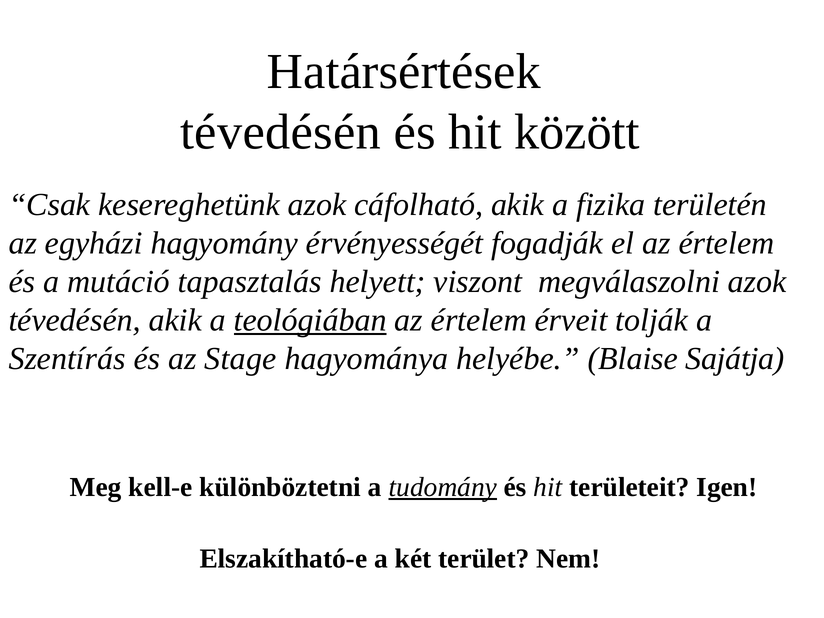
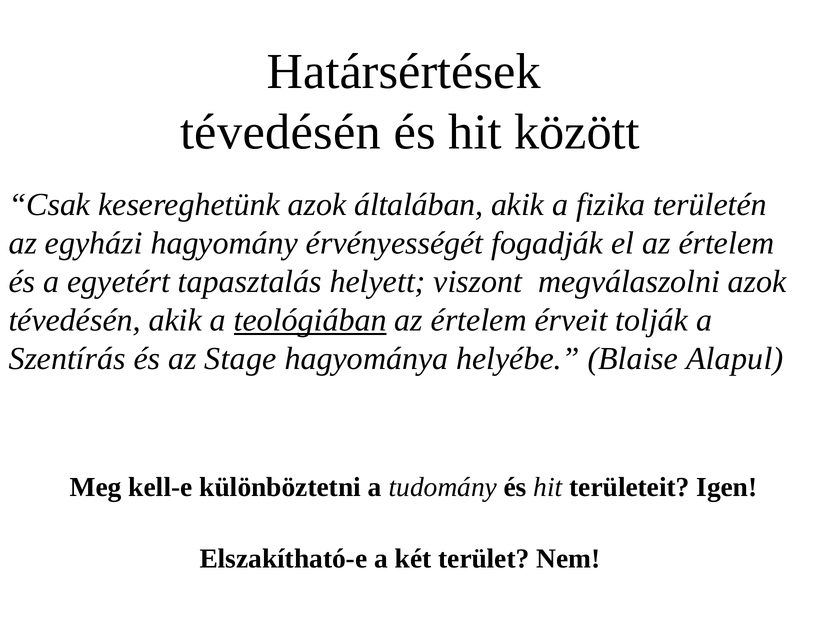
cáfolható: cáfolható -> általában
mutáció: mutáció -> egyetért
Sajátja: Sajátja -> Alapul
tudomány underline: present -> none
